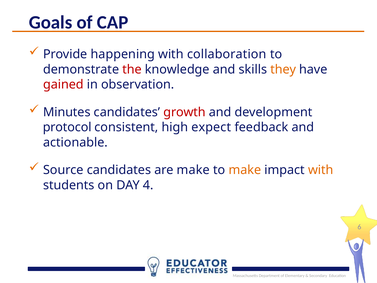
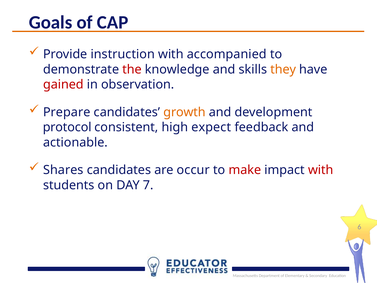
happening: happening -> instruction
collaboration: collaboration -> accompanied
Minutes: Minutes -> Prepare
growth colour: red -> orange
Source: Source -> Shares
are make: make -> occur
make at (245, 170) colour: orange -> red
with at (321, 170) colour: orange -> red
4: 4 -> 7
